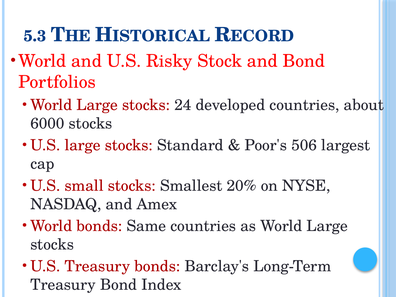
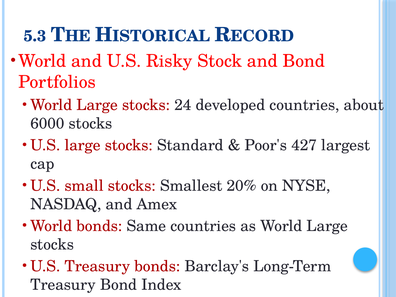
506: 506 -> 427
